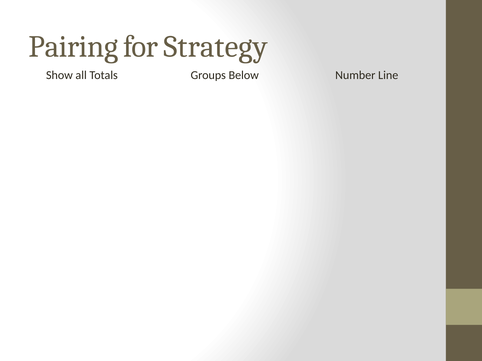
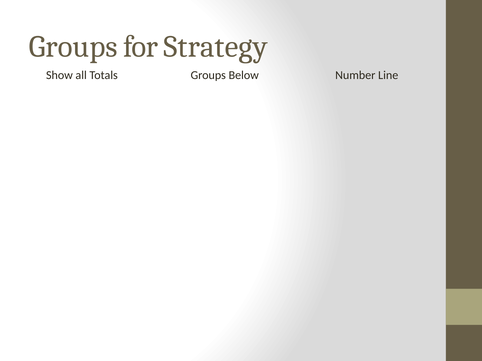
Pairing at (73, 47): Pairing -> Groups
